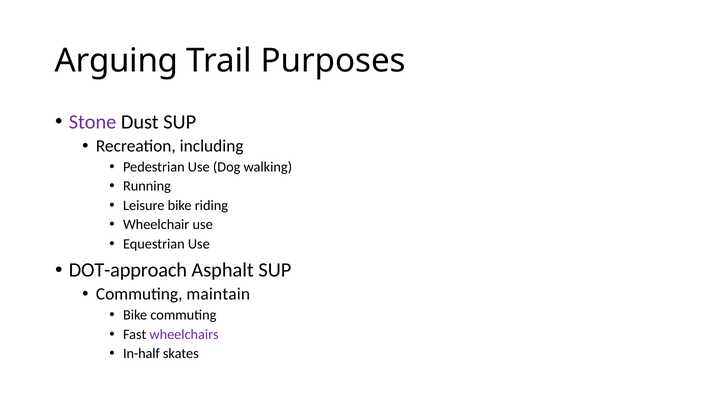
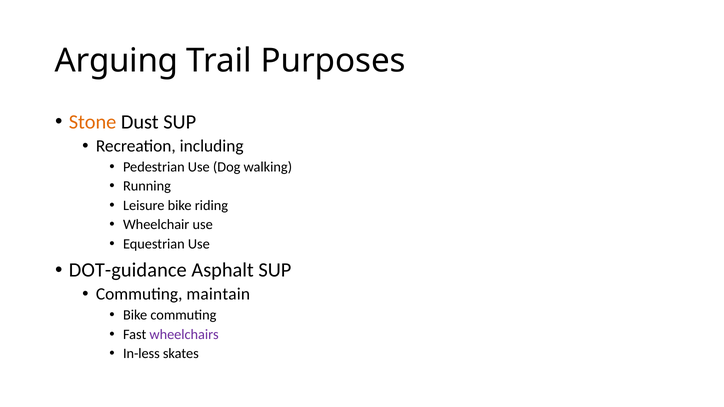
Stone colour: purple -> orange
DOT-approach: DOT-approach -> DOT-guidance
In-half: In-half -> In-less
